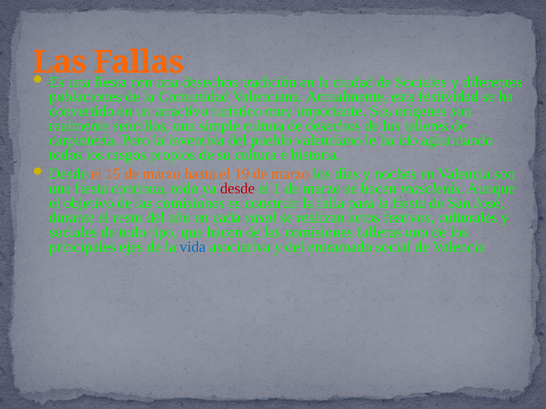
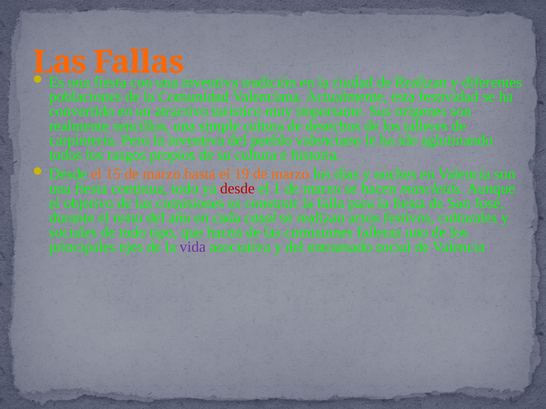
desechos at (210, 82): desechos -> inventiva
de Sociales: Sociales -> Realizan
vida colour: blue -> purple
